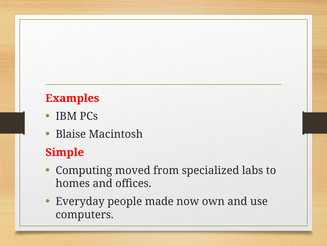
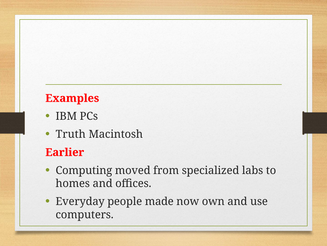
Blaise: Blaise -> Truth
Simple: Simple -> Earlier
